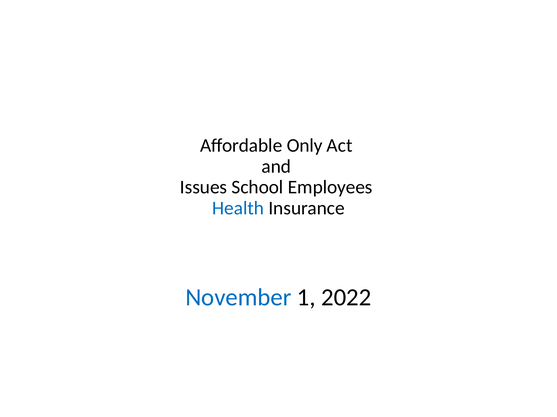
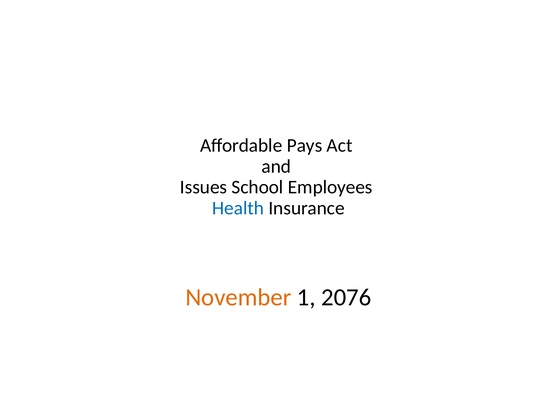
Only: Only -> Pays
November colour: blue -> orange
2022: 2022 -> 2076
